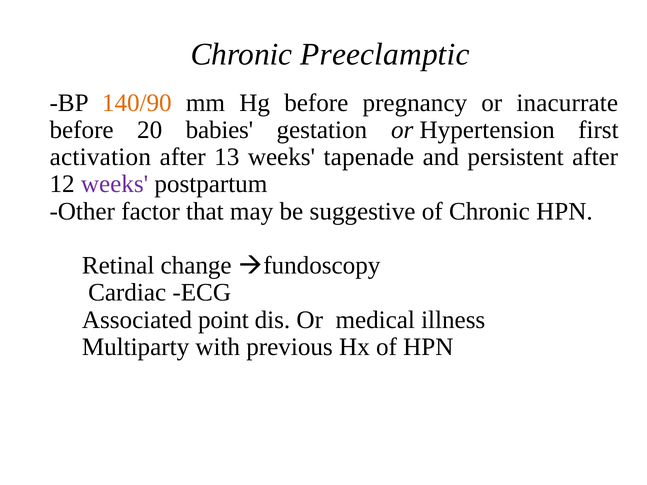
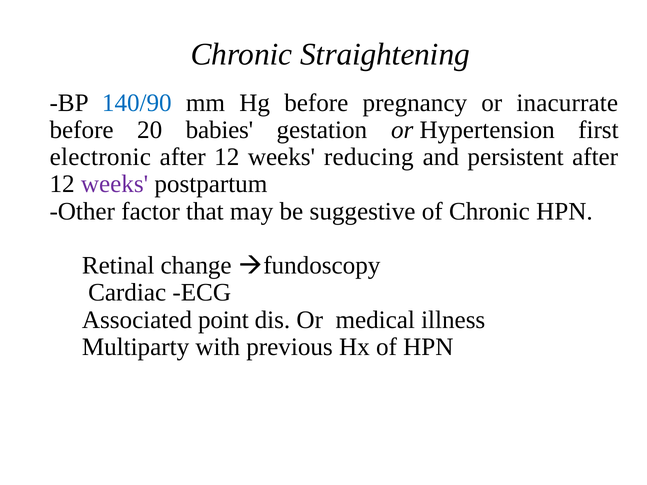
Preeclamptic: Preeclamptic -> Straightening
140/90 colour: orange -> blue
activation: activation -> electronic
13 at (227, 157): 13 -> 12
tapenade: tapenade -> reducing
